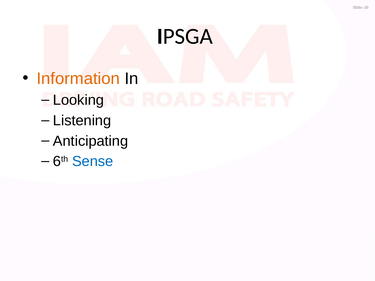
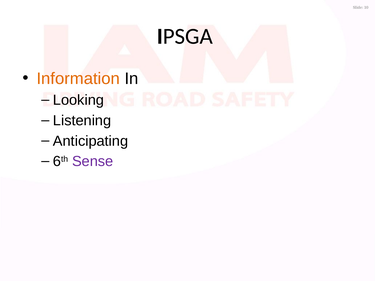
Sense colour: blue -> purple
